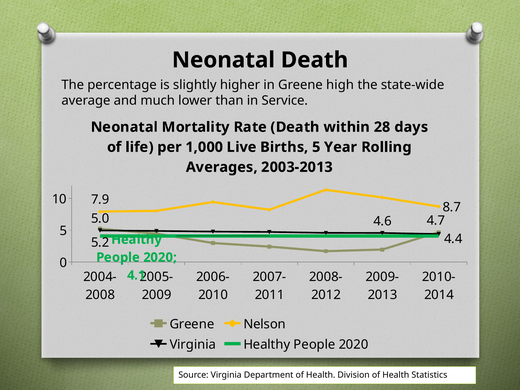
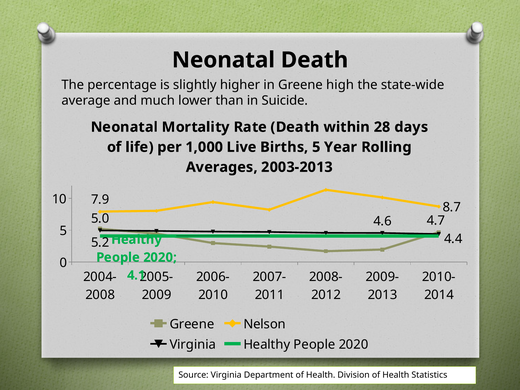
Service: Service -> Suicide
